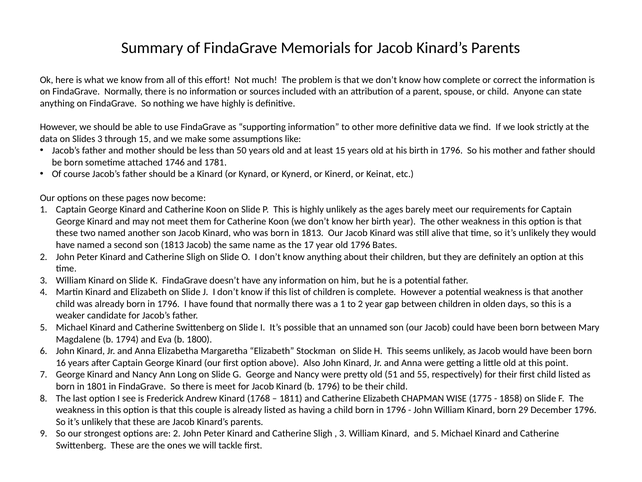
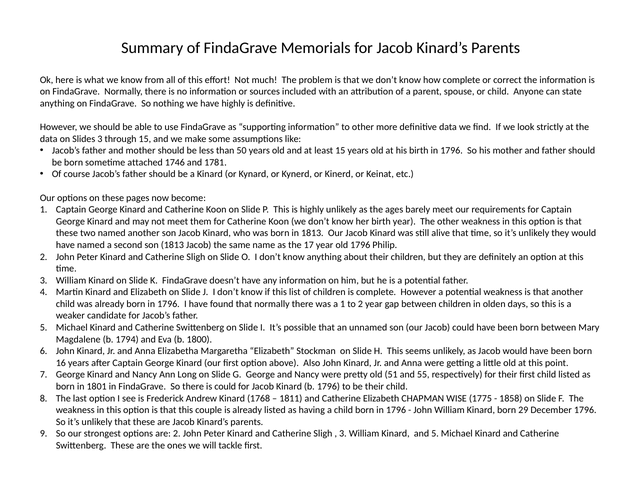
Bates: Bates -> Philip
is meet: meet -> could
